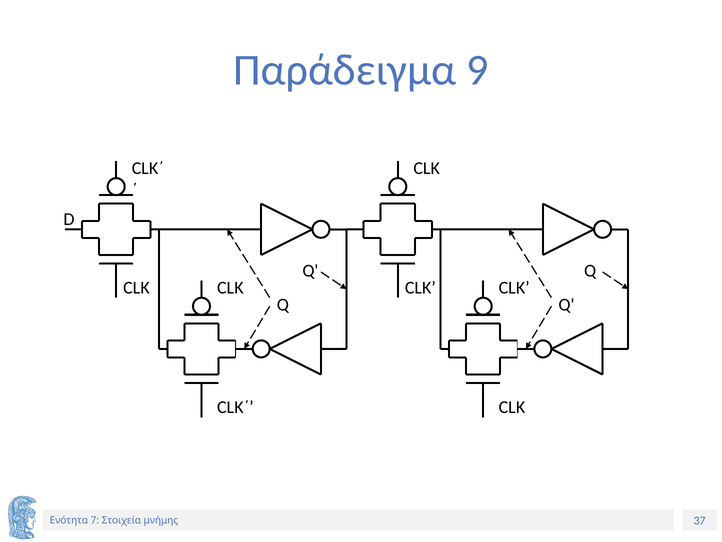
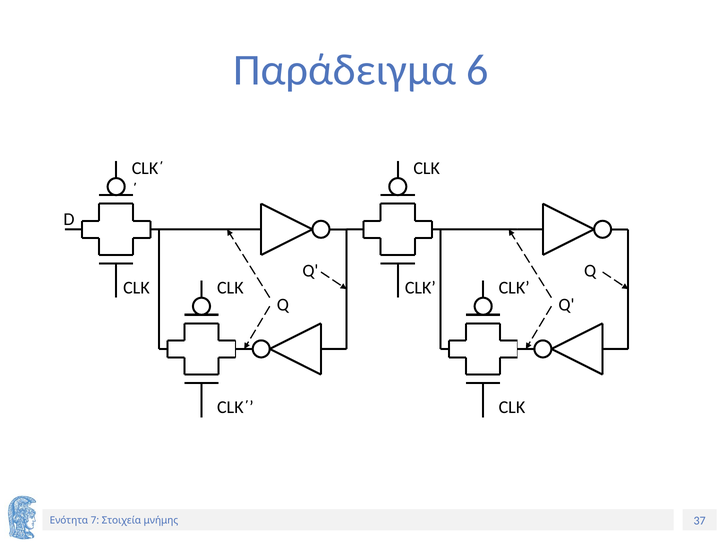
9: 9 -> 6
